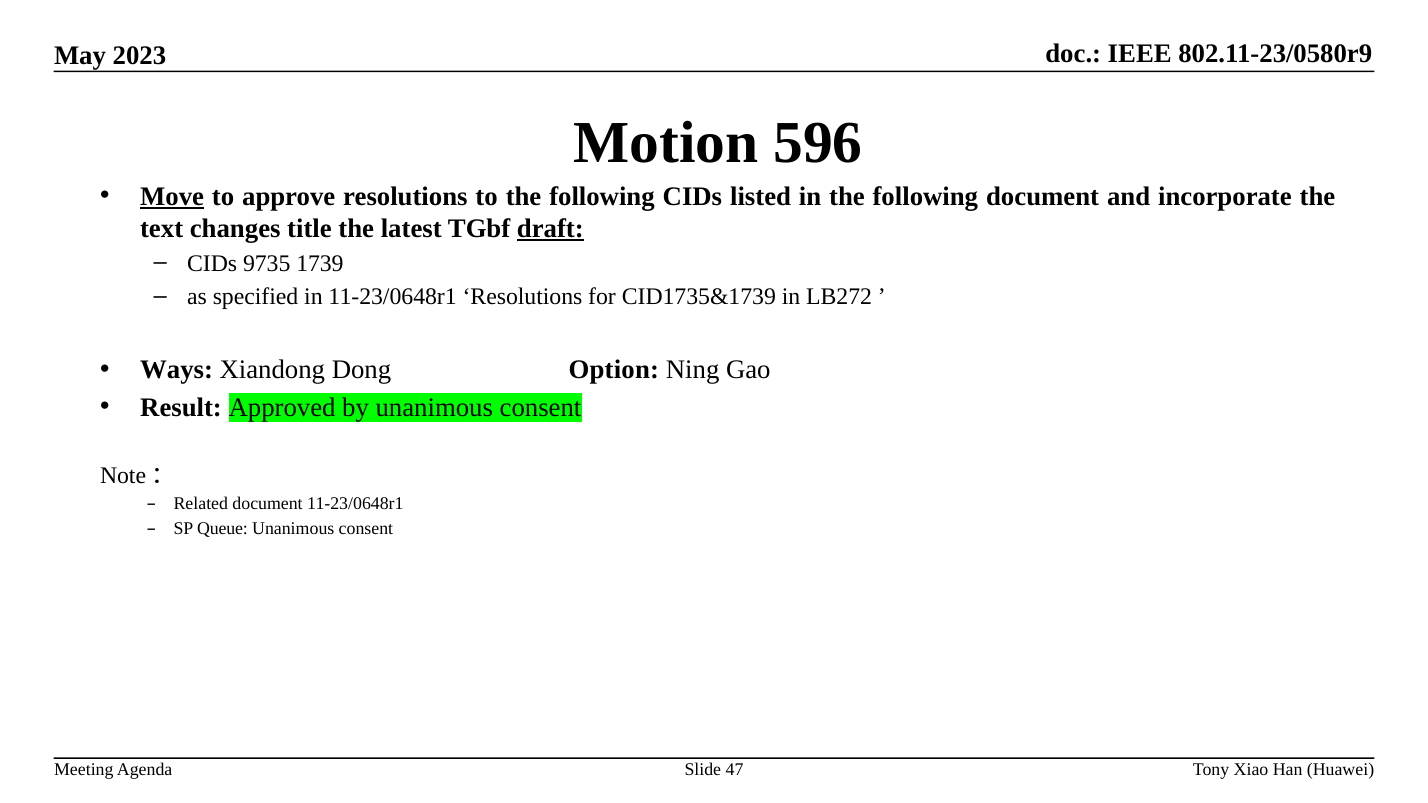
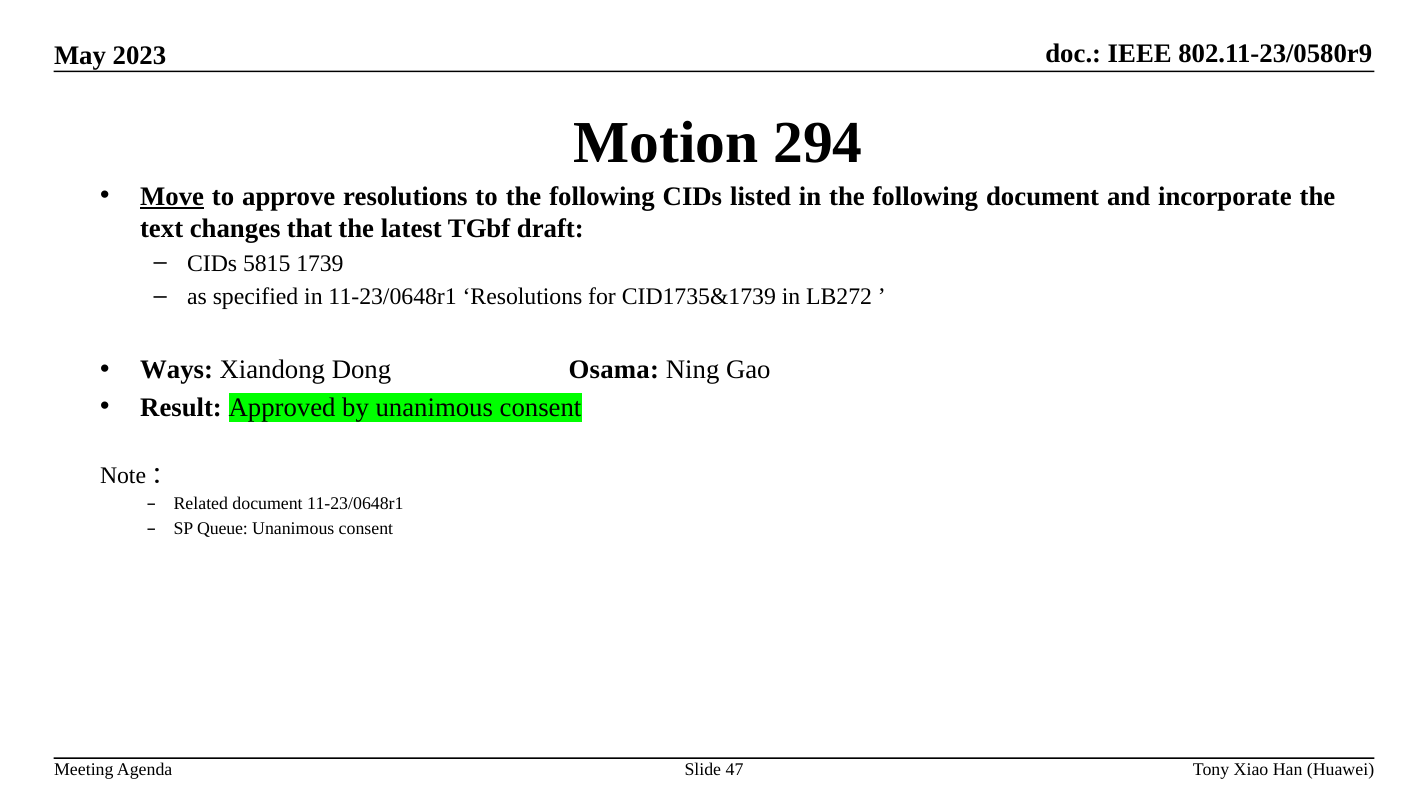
596: 596 -> 294
title: title -> that
draft underline: present -> none
9735: 9735 -> 5815
Option: Option -> Osama
